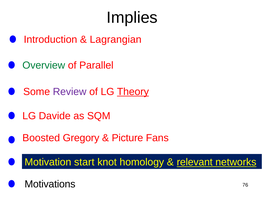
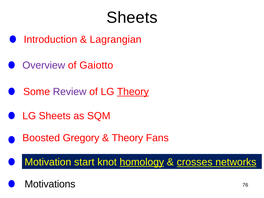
Implies at (132, 18): Implies -> Sheets
Overview colour: green -> purple
Parallel: Parallel -> Gaiotto
LG Davide: Davide -> Sheets
Picture at (127, 138): Picture -> Theory
homology underline: none -> present
relevant: relevant -> crosses
